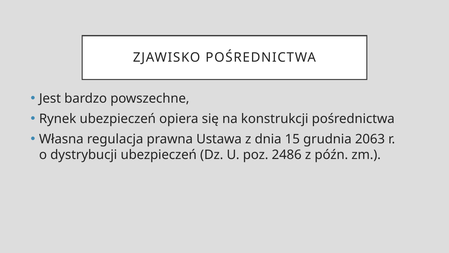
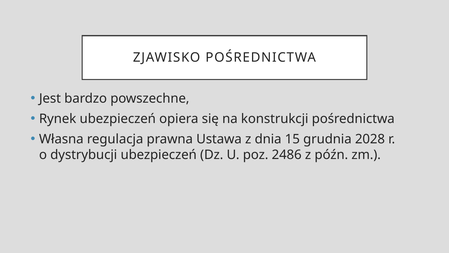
2063: 2063 -> 2028
